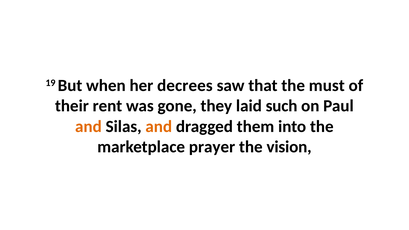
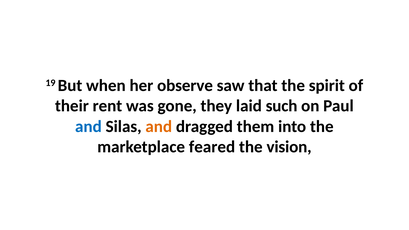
decrees: decrees -> observe
must: must -> spirit
and at (88, 126) colour: orange -> blue
prayer: prayer -> feared
